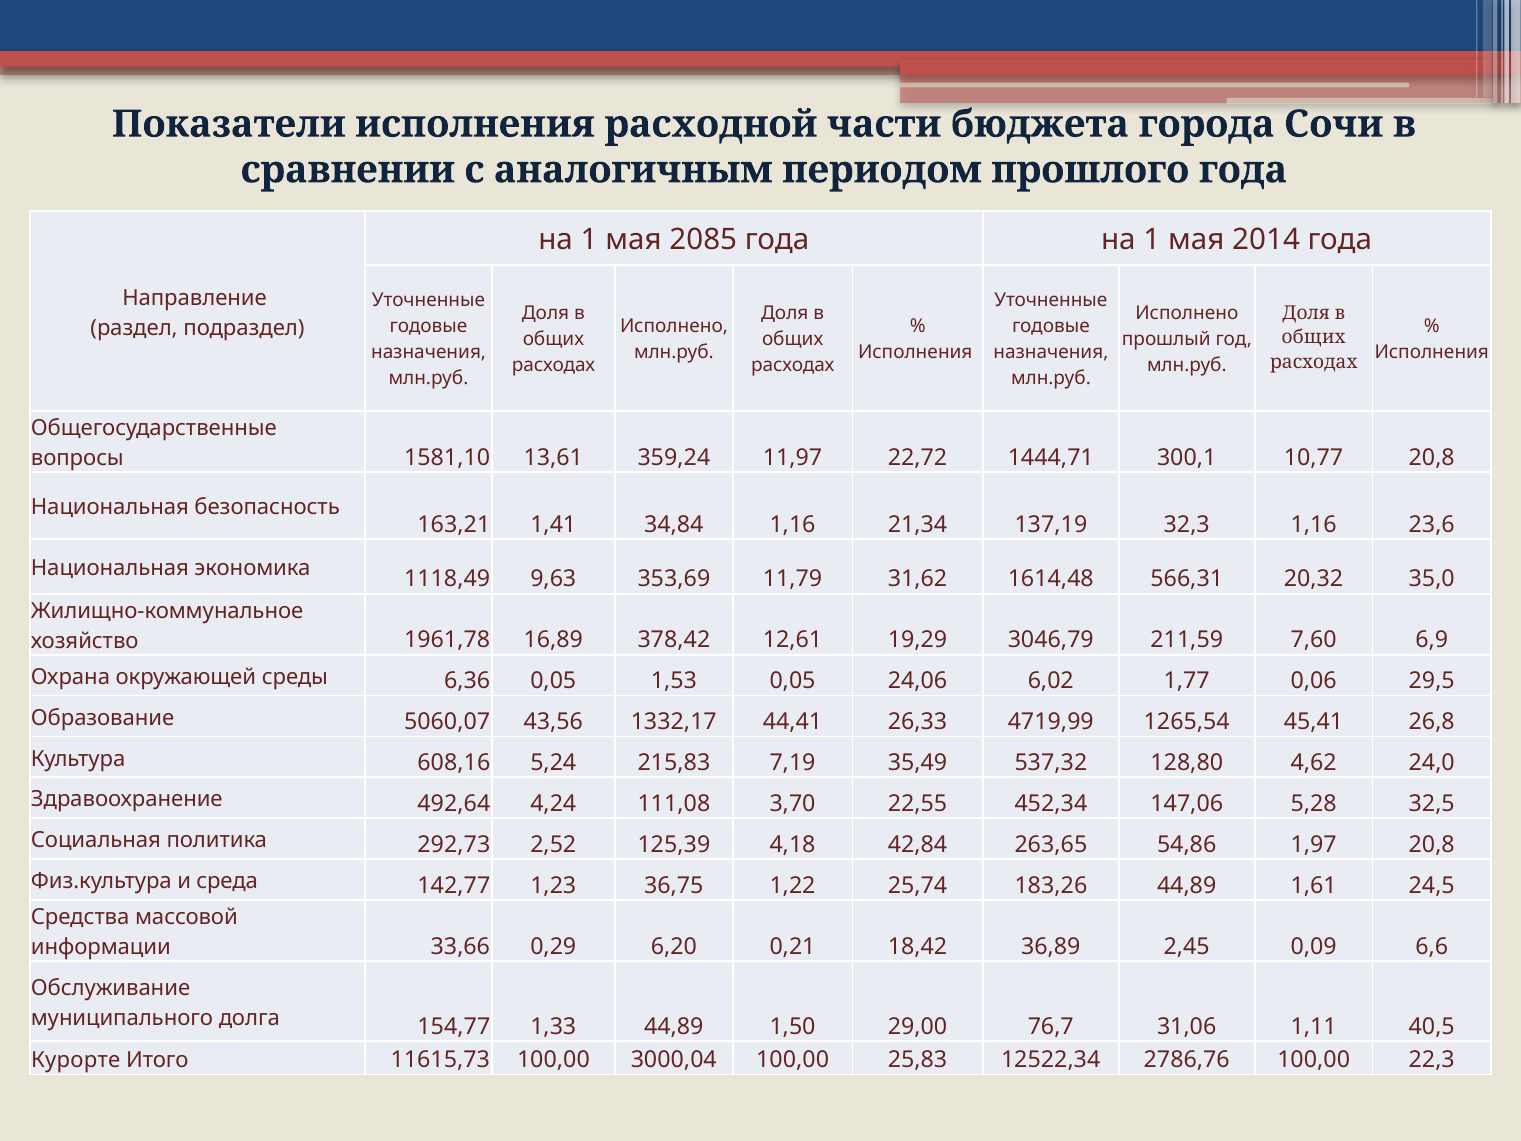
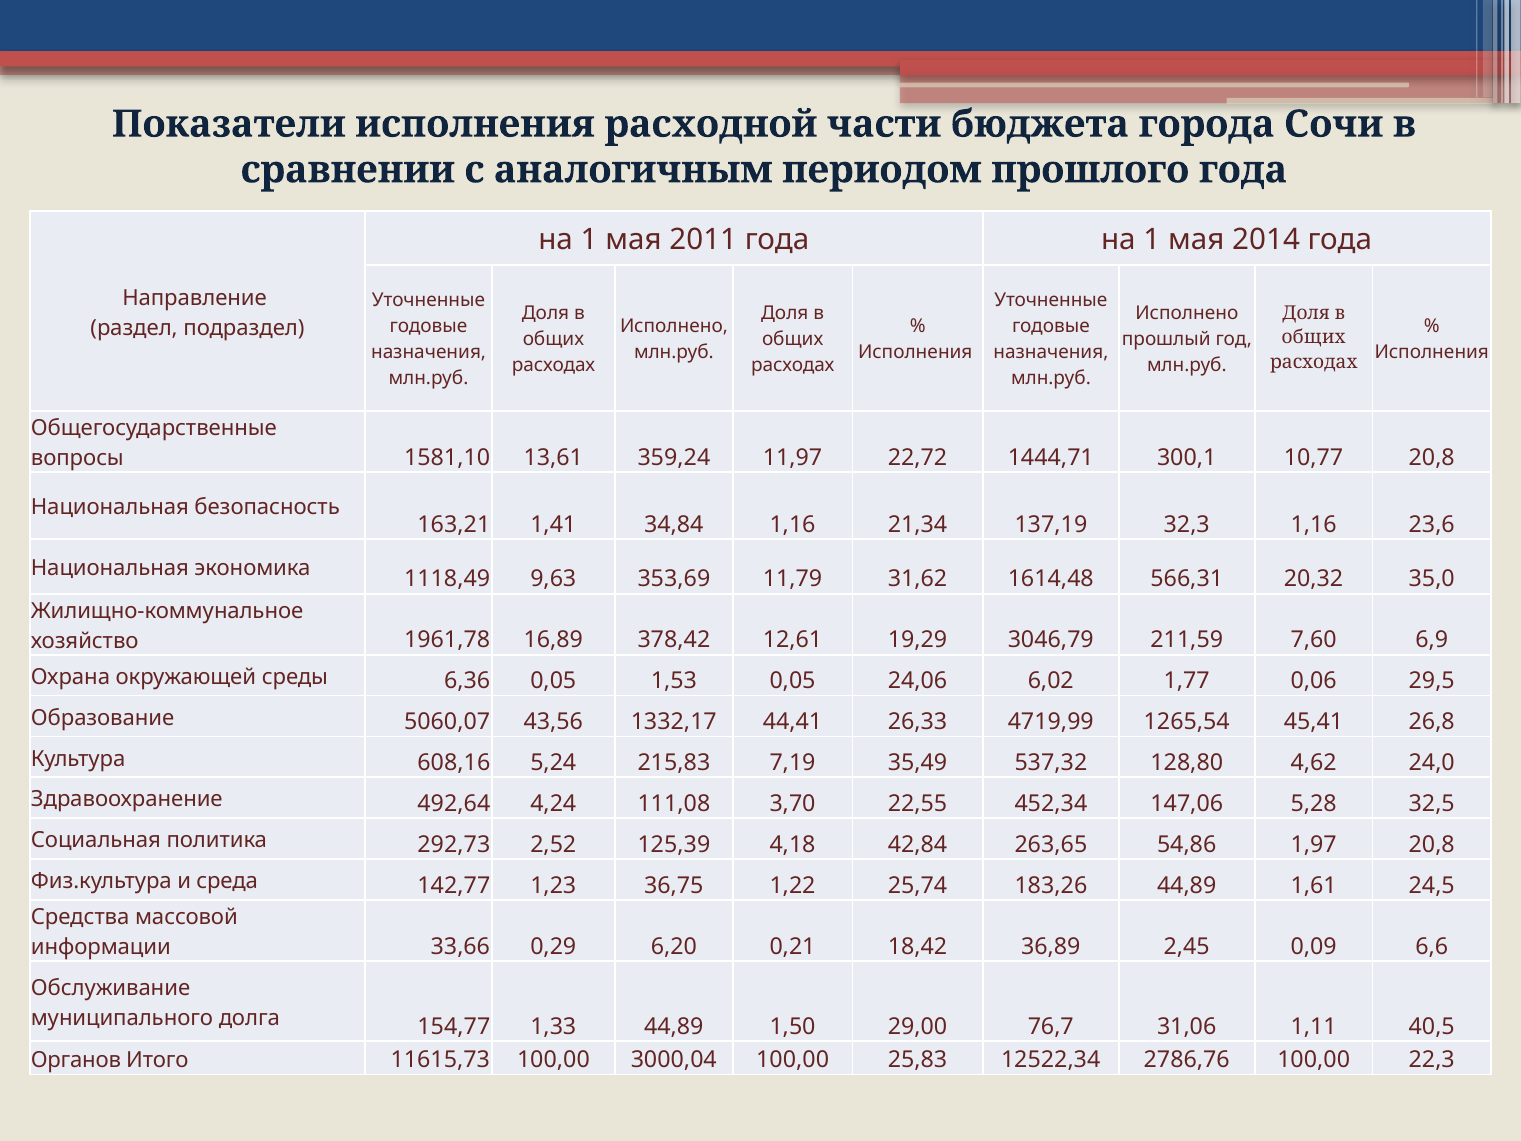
2085: 2085 -> 2011
Курорте: Курорте -> Органов
